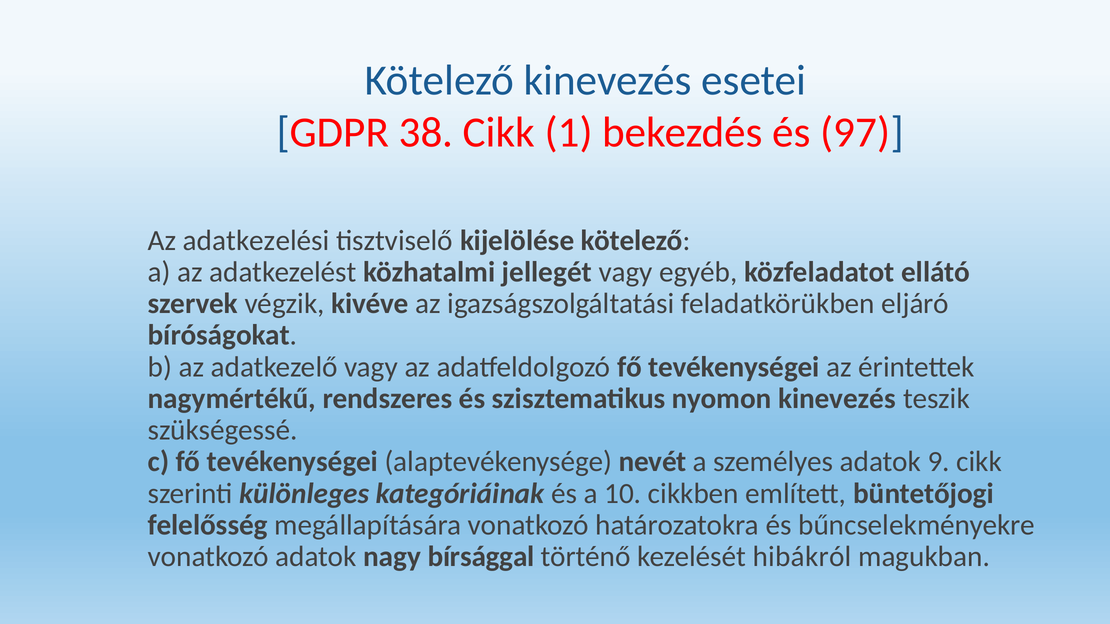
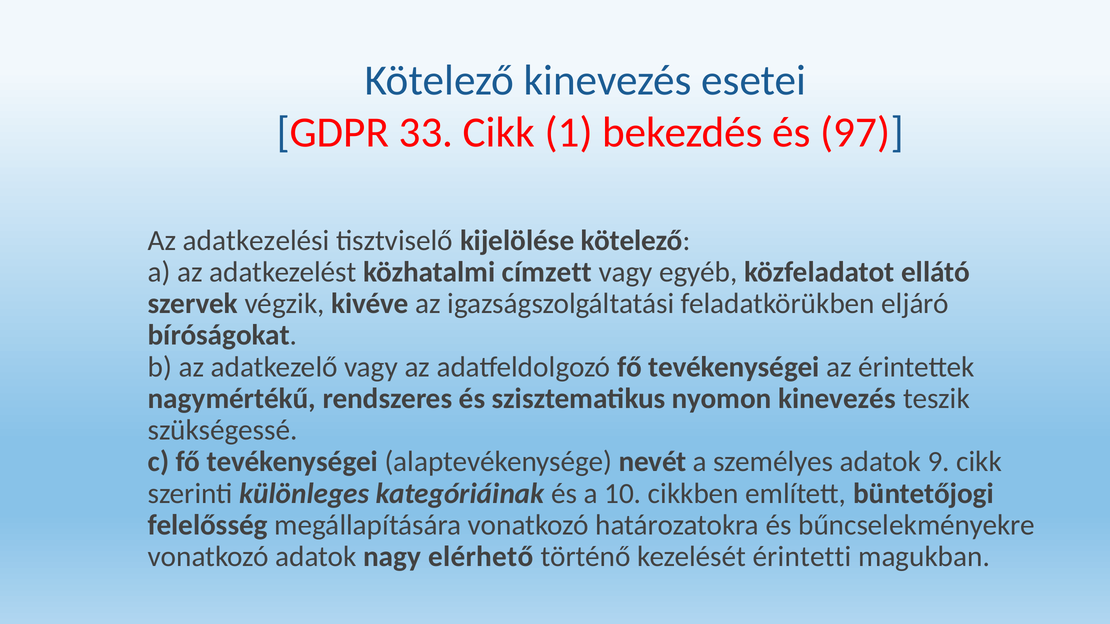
38: 38 -> 33
jellegét: jellegét -> címzett
bírsággal: bírsággal -> elérhető
hibákról: hibákról -> érintetti
